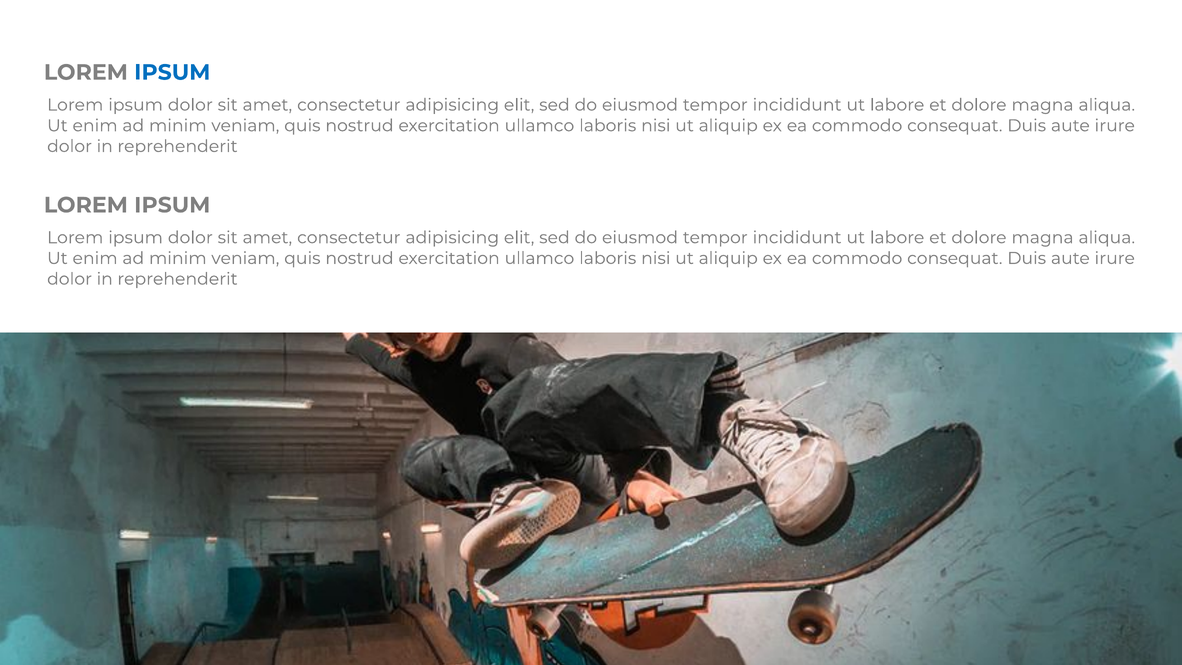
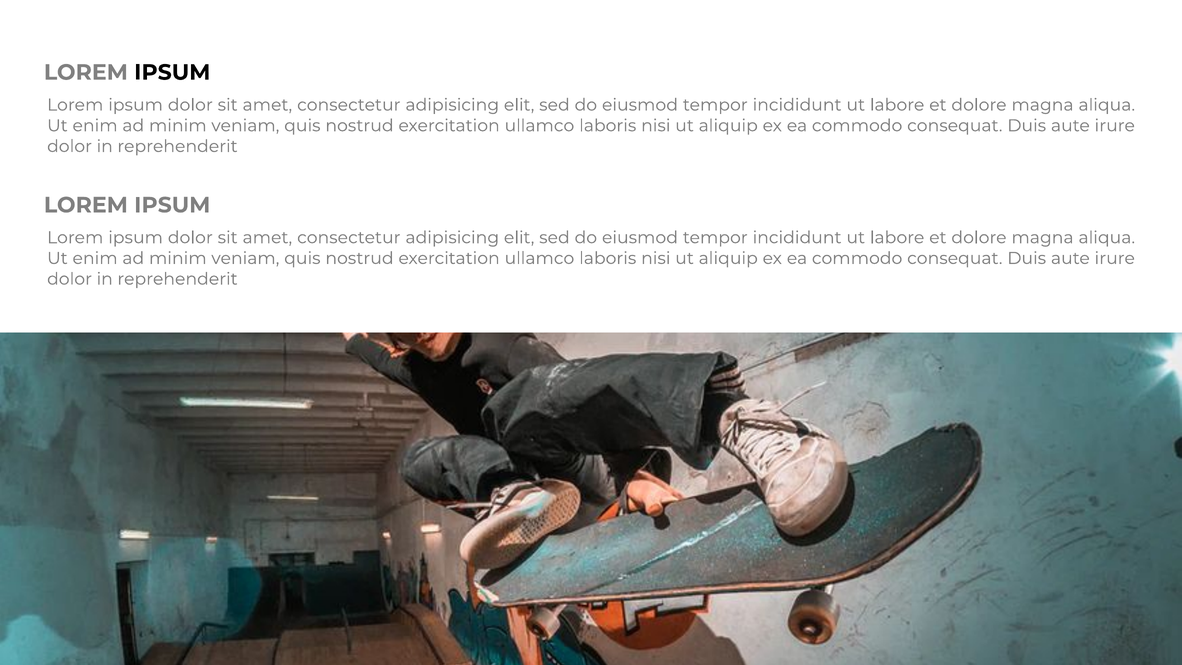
IPSUM at (172, 72) colour: blue -> black
